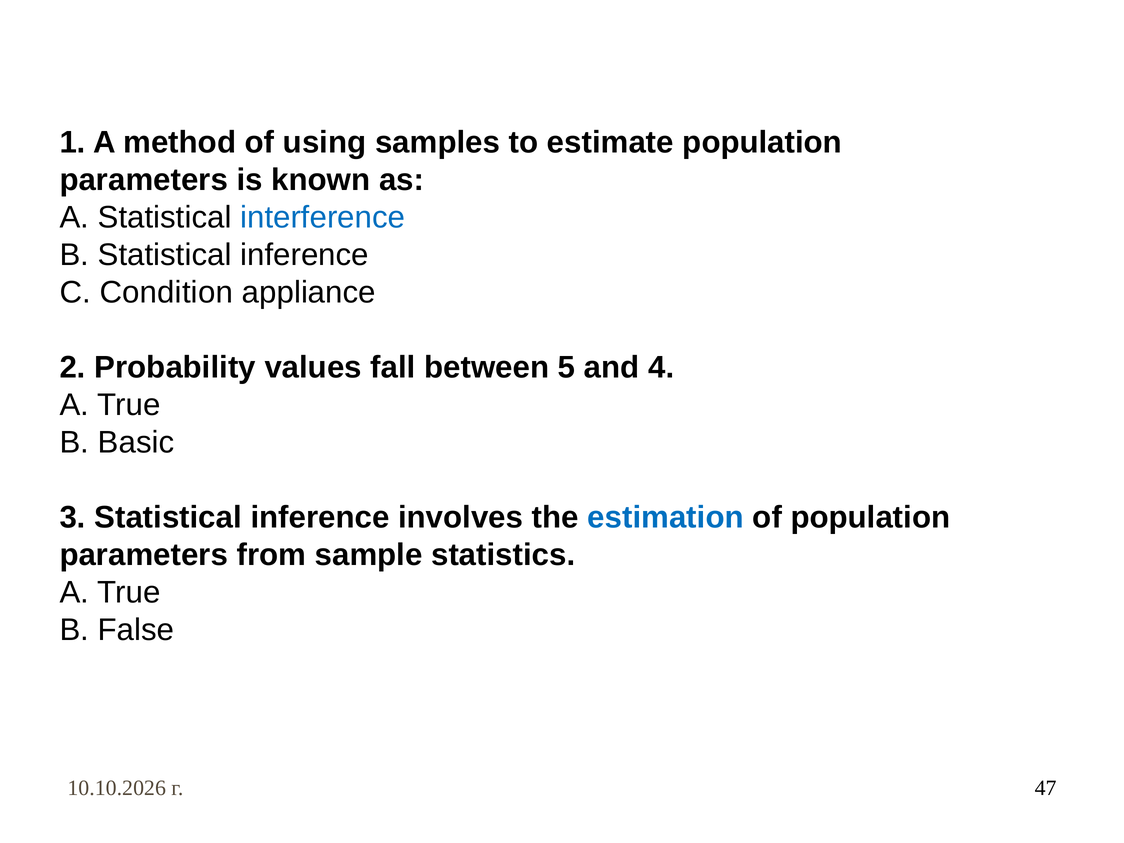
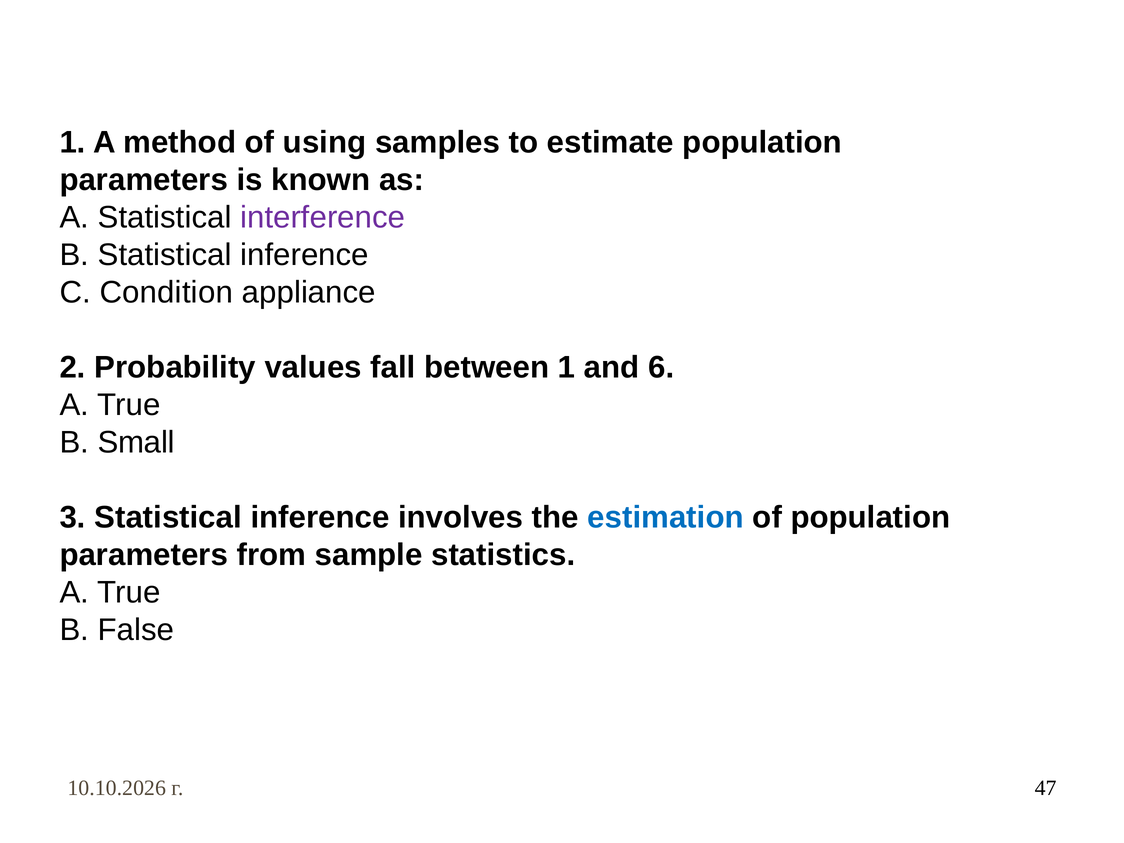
interference colour: blue -> purple
between 5: 5 -> 1
4: 4 -> 6
Basic: Basic -> Small
